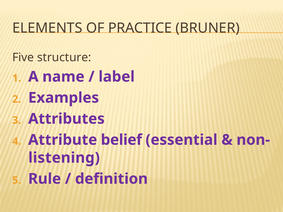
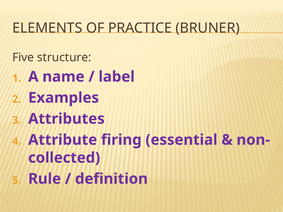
belief: belief -> firing
listening: listening -> collected
